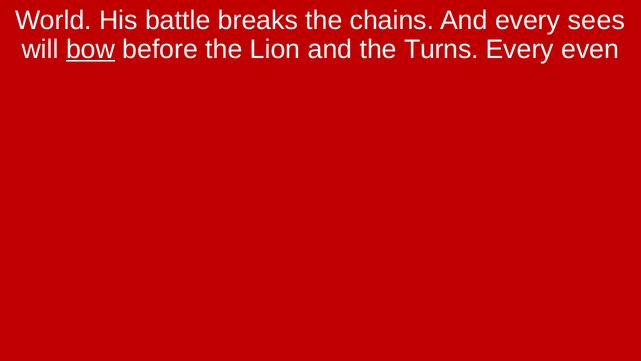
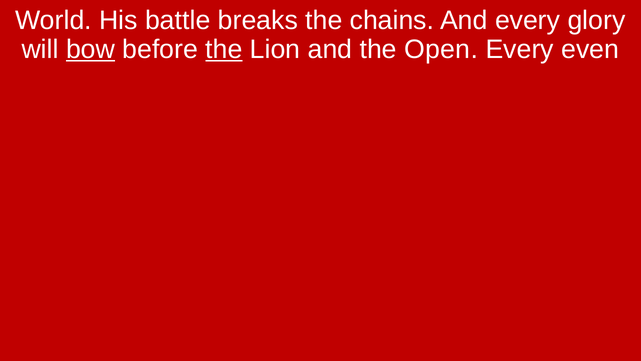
sees: sees -> glory
the at (224, 49) underline: none -> present
Turns: Turns -> Open
